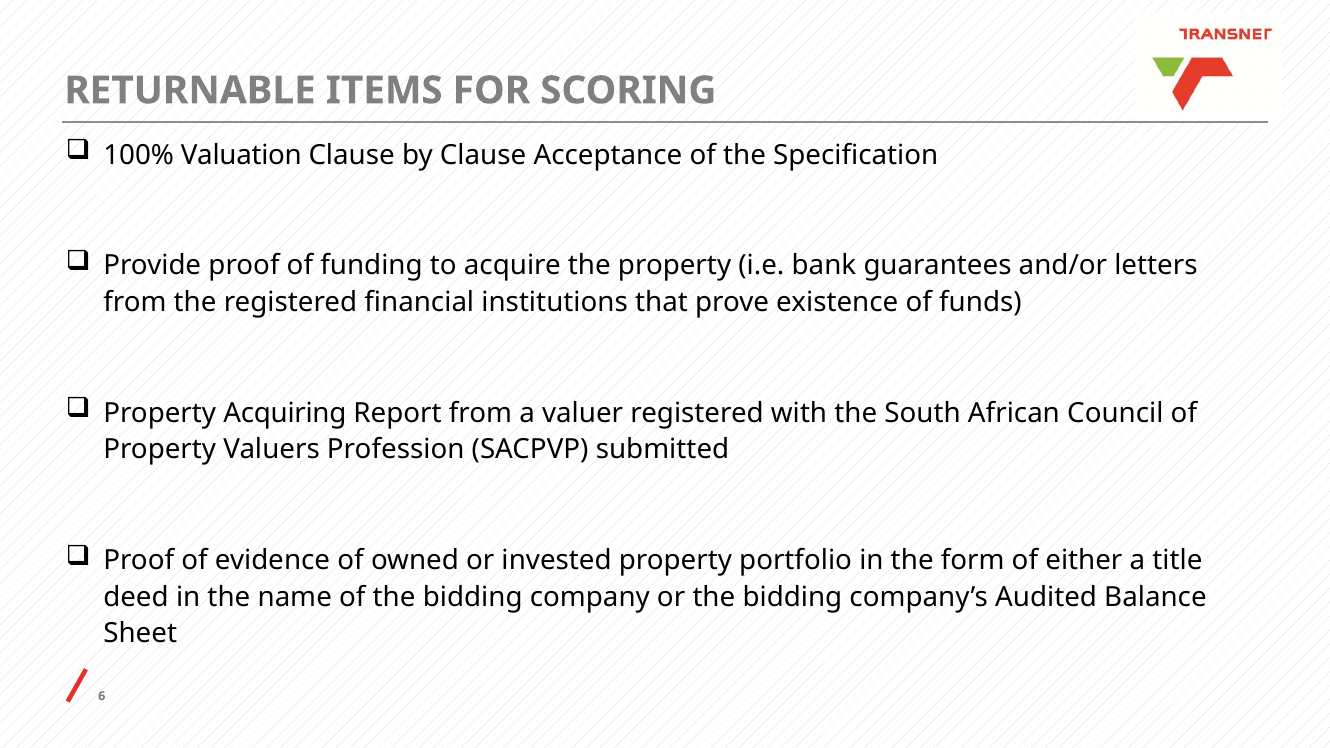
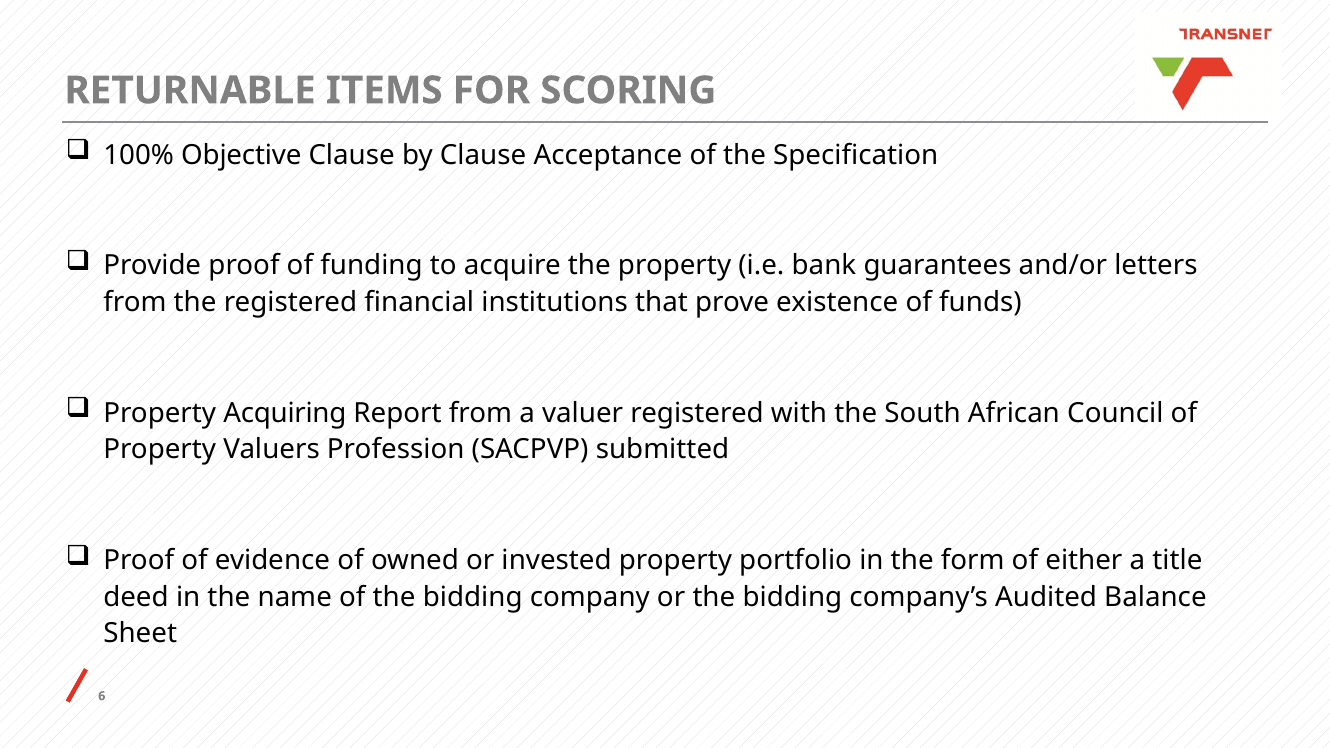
Valuation: Valuation -> Objective
